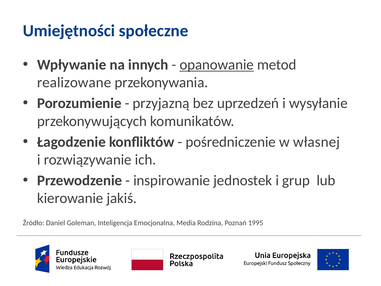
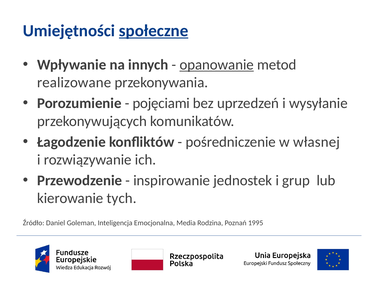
społeczne underline: none -> present
przyjazną: przyjazną -> pojęciami
jakiś: jakiś -> tych
